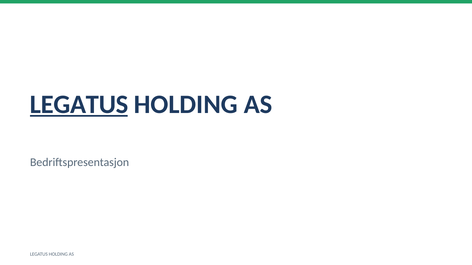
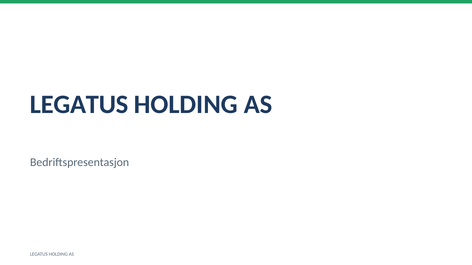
LEGATUS at (79, 105) underline: present -> none
